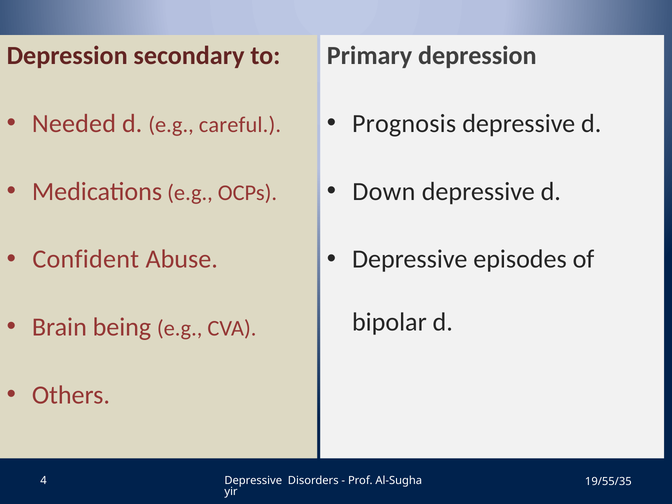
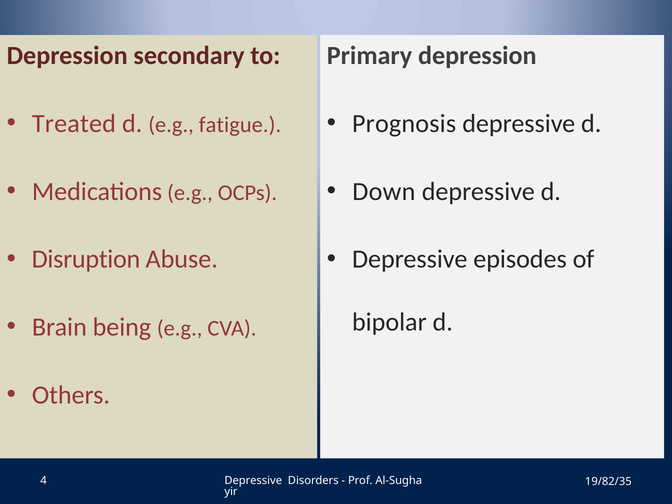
Needed: Needed -> Treated
careful: careful -> fatigue
Confident: Confident -> Disruption
19/55/35: 19/55/35 -> 19/82/35
